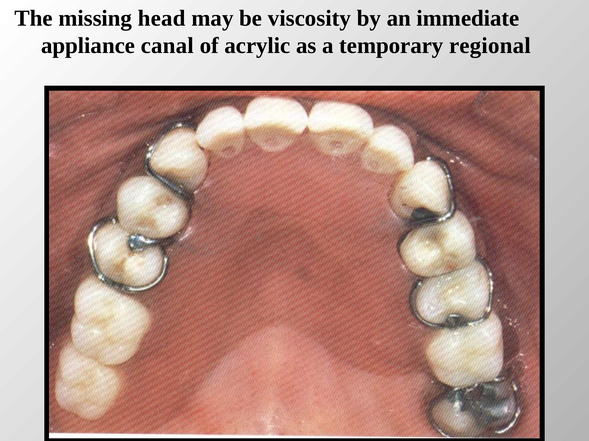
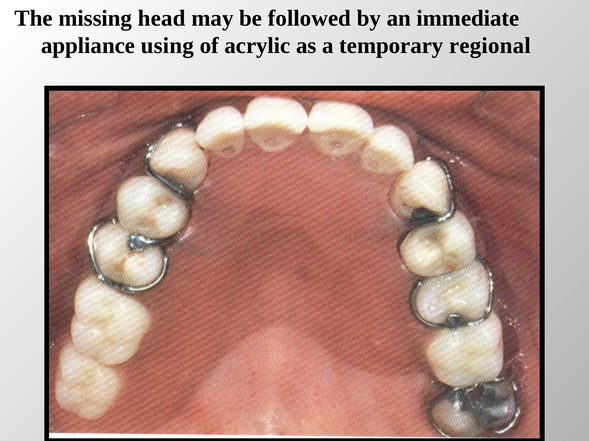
viscosity: viscosity -> followed
canal: canal -> using
